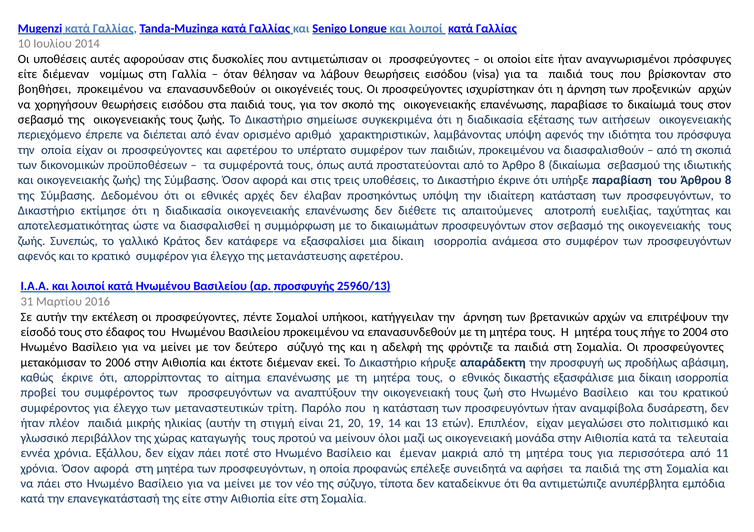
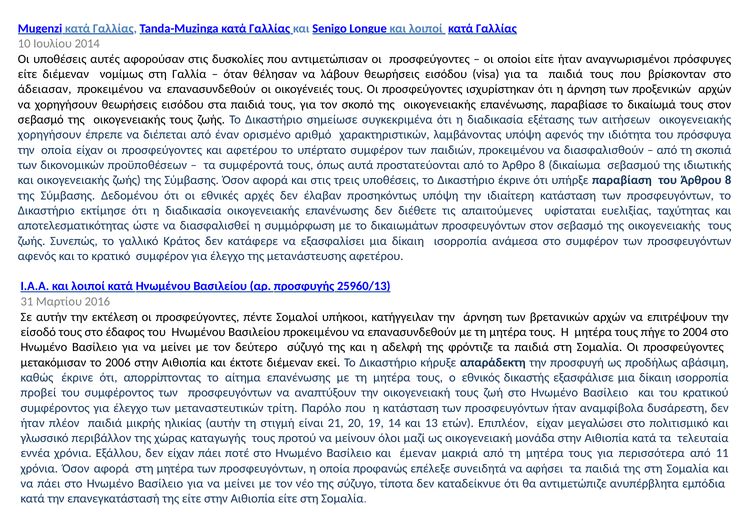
βοηθήσει: βοηθήσει -> άδειασαν
περιεχόμενο at (50, 135): περιεχόμενο -> χορηγήσουν
αποτροπή: αποτροπή -> υφίσταται
